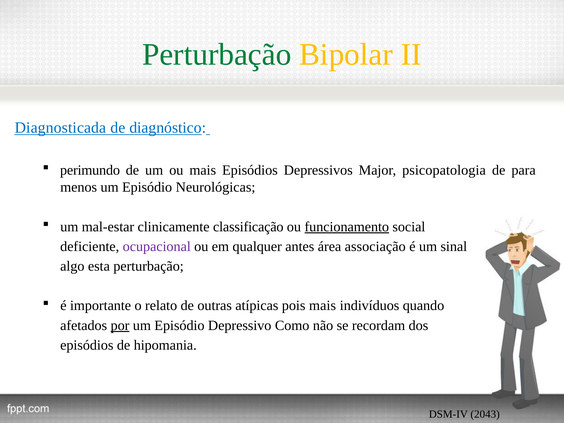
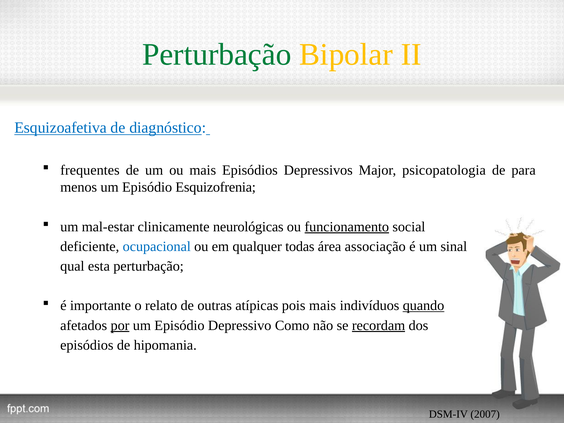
Diagnosticada: Diagnosticada -> Esquizoafetiva
perimundo: perimundo -> frequentes
Neurológicas: Neurológicas -> Esquizofrenia
classificação: classificação -> neurológicas
ocupacional colour: purple -> blue
antes: antes -> todas
algo: algo -> qual
quando underline: none -> present
recordam underline: none -> present
2043: 2043 -> 2007
